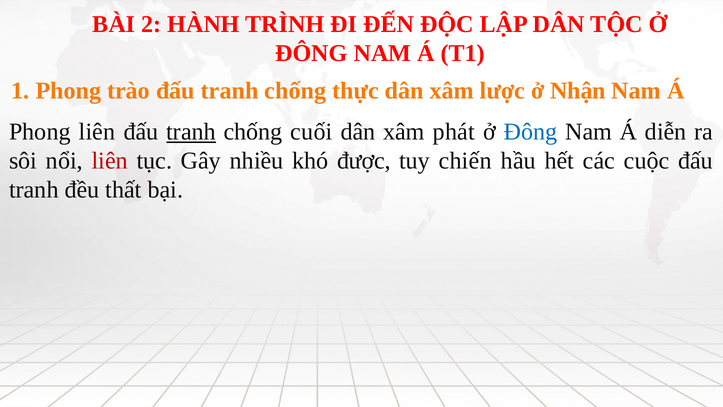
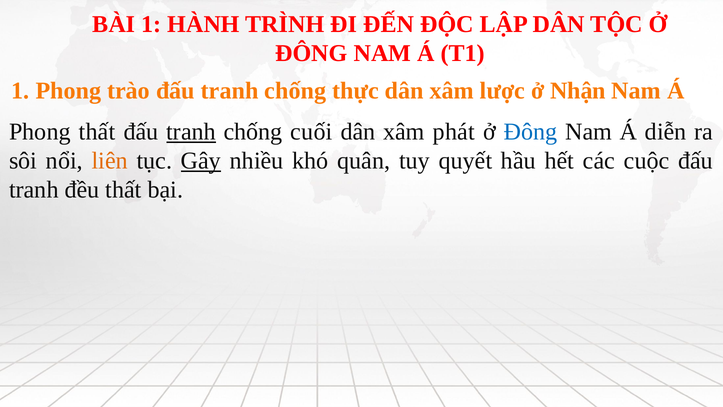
BÀI 2: 2 -> 1
Phong liên: liên -> thất
liên at (110, 161) colour: red -> orange
Gây underline: none -> present
được: được -> quân
chiến: chiến -> quyết
